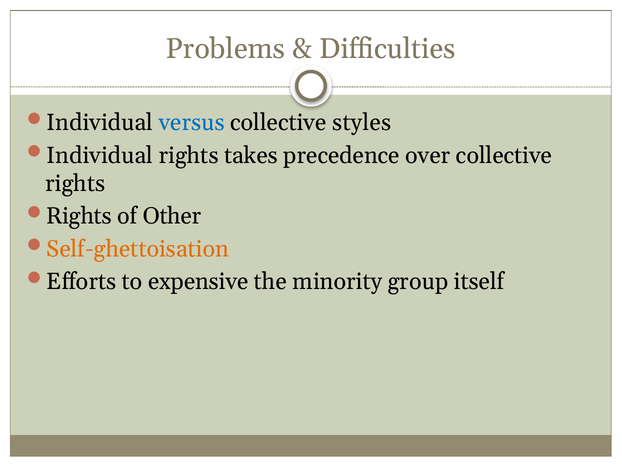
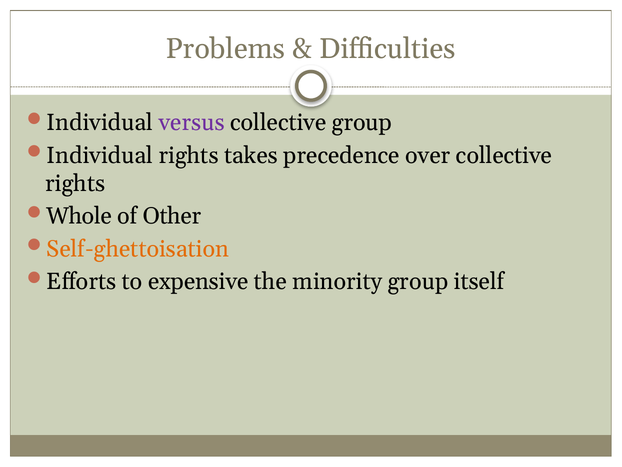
versus colour: blue -> purple
collective styles: styles -> group
Rights at (79, 216): Rights -> Whole
